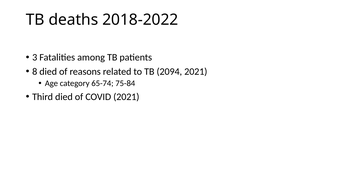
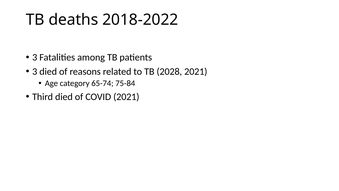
8 at (35, 71): 8 -> 3
2094: 2094 -> 2028
